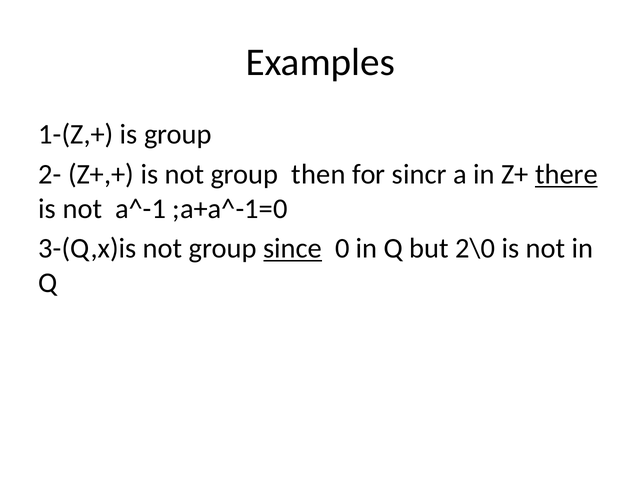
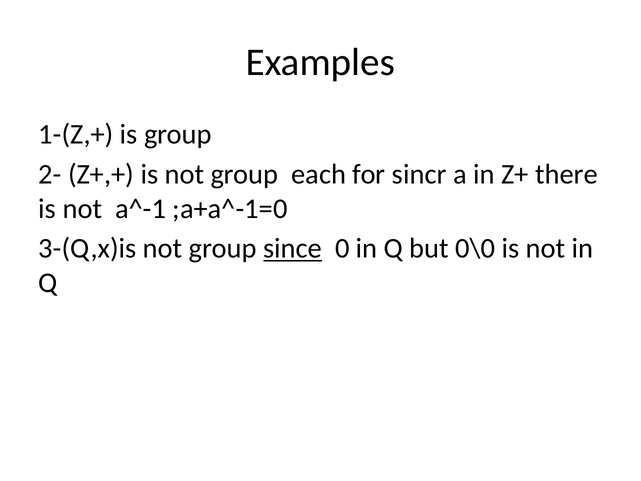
then: then -> each
there underline: present -> none
2\0: 2\0 -> 0\0
